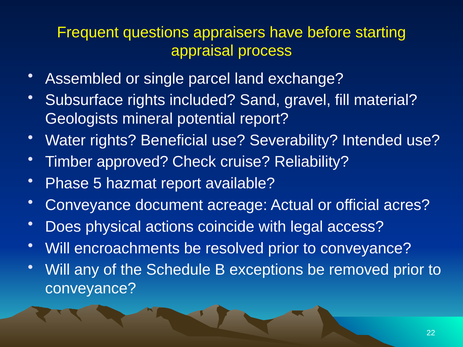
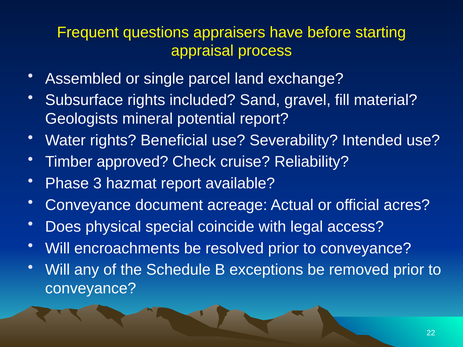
5: 5 -> 3
actions: actions -> special
